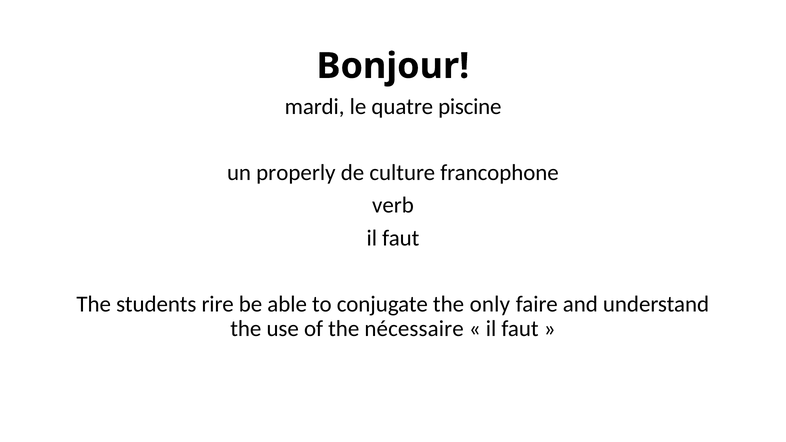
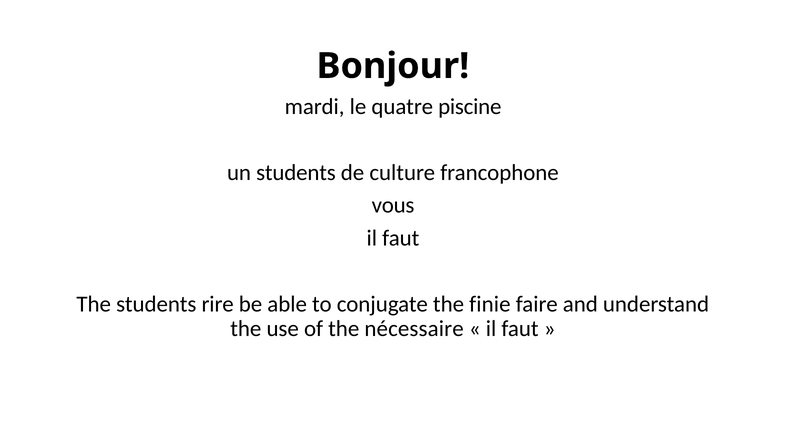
un properly: properly -> students
verb: verb -> vous
only: only -> finie
